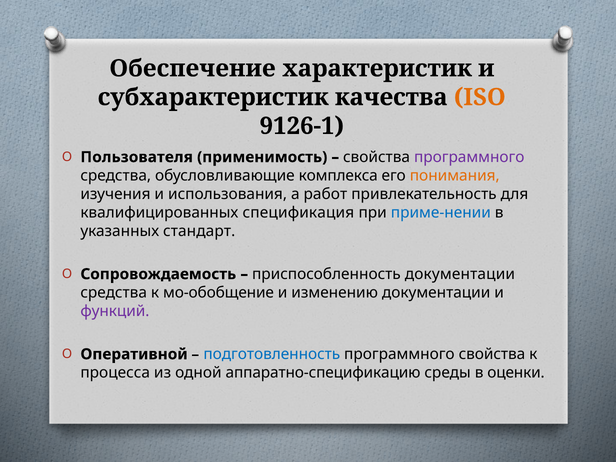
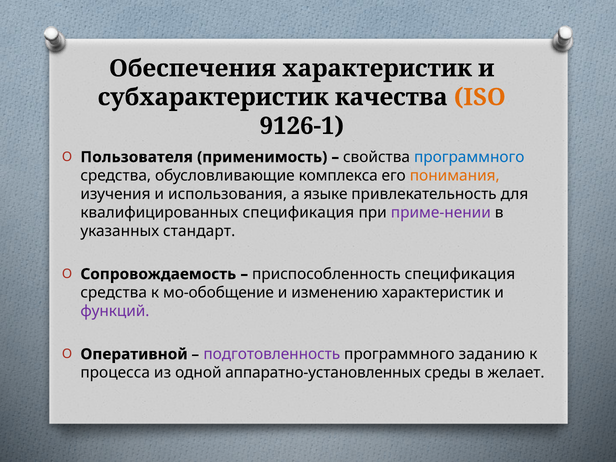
Обеспечение: Обеспечение -> Обеспечения
программного at (469, 157) colour: purple -> blue
работ: работ -> языке
приме-нении colour: blue -> purple
приспособленность документации: документации -> спецификация
изменению документации: документации -> характеристик
подготовленность colour: blue -> purple
программного свойства: свойства -> заданию
аппаратно-спецификацию: аппаратно-спецификацию -> аппаратно-установленных
оценки: оценки -> желает
